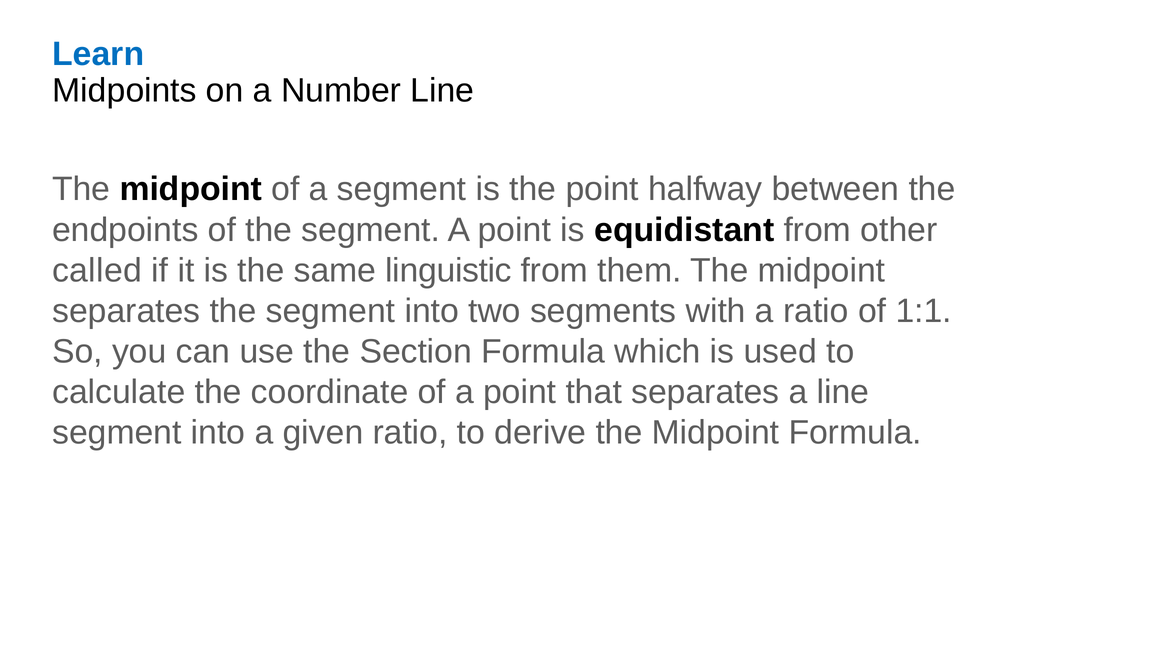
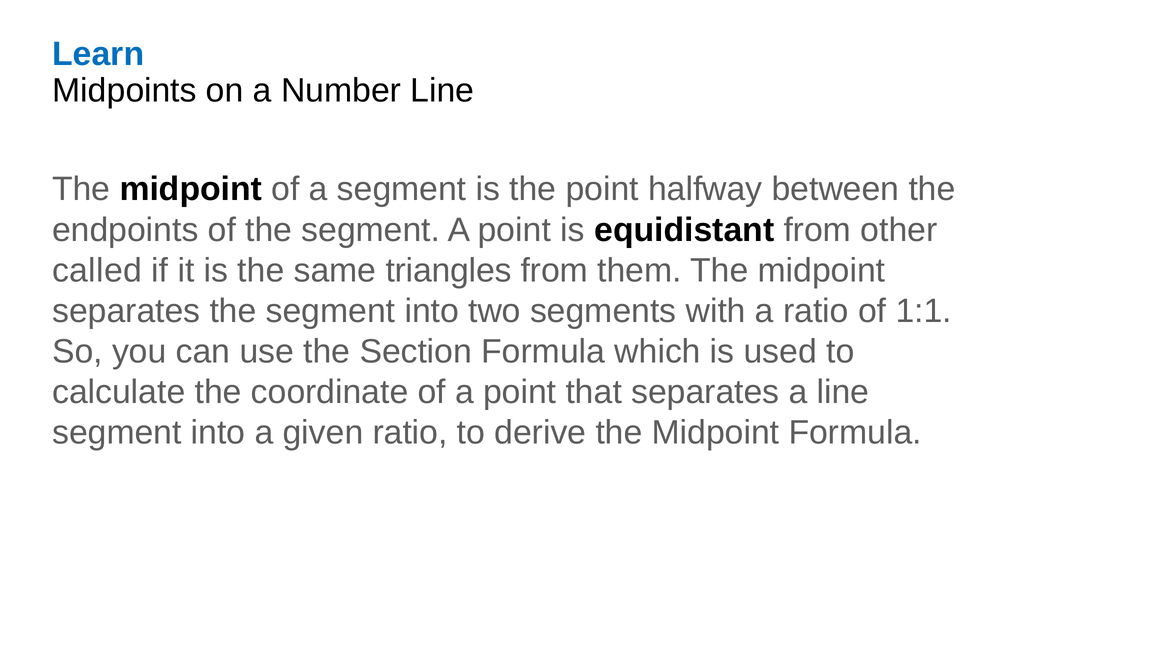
linguistic: linguistic -> triangles
